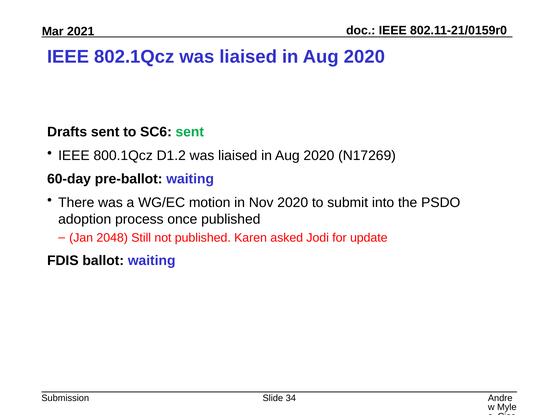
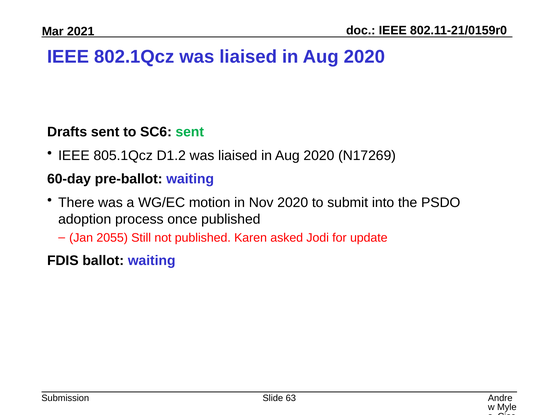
800.1Qcz: 800.1Qcz -> 805.1Qcz
2048: 2048 -> 2055
34: 34 -> 63
